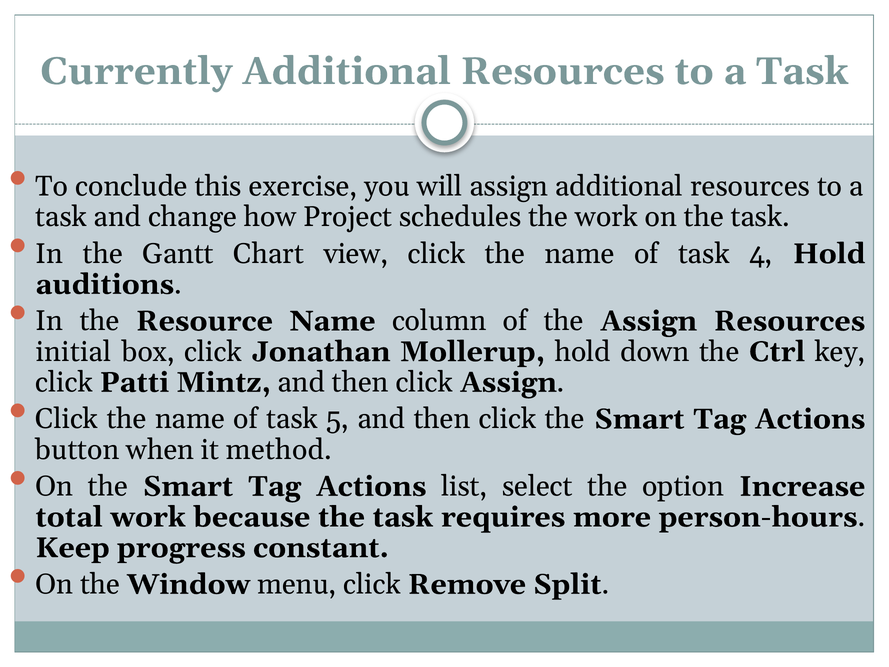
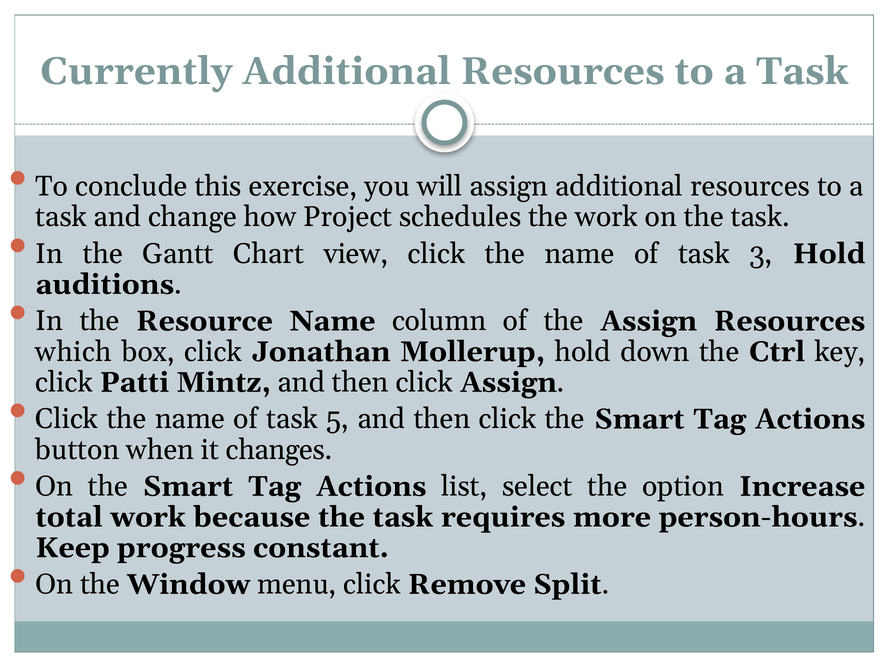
4: 4 -> 3
initial: initial -> which
method: method -> changes
